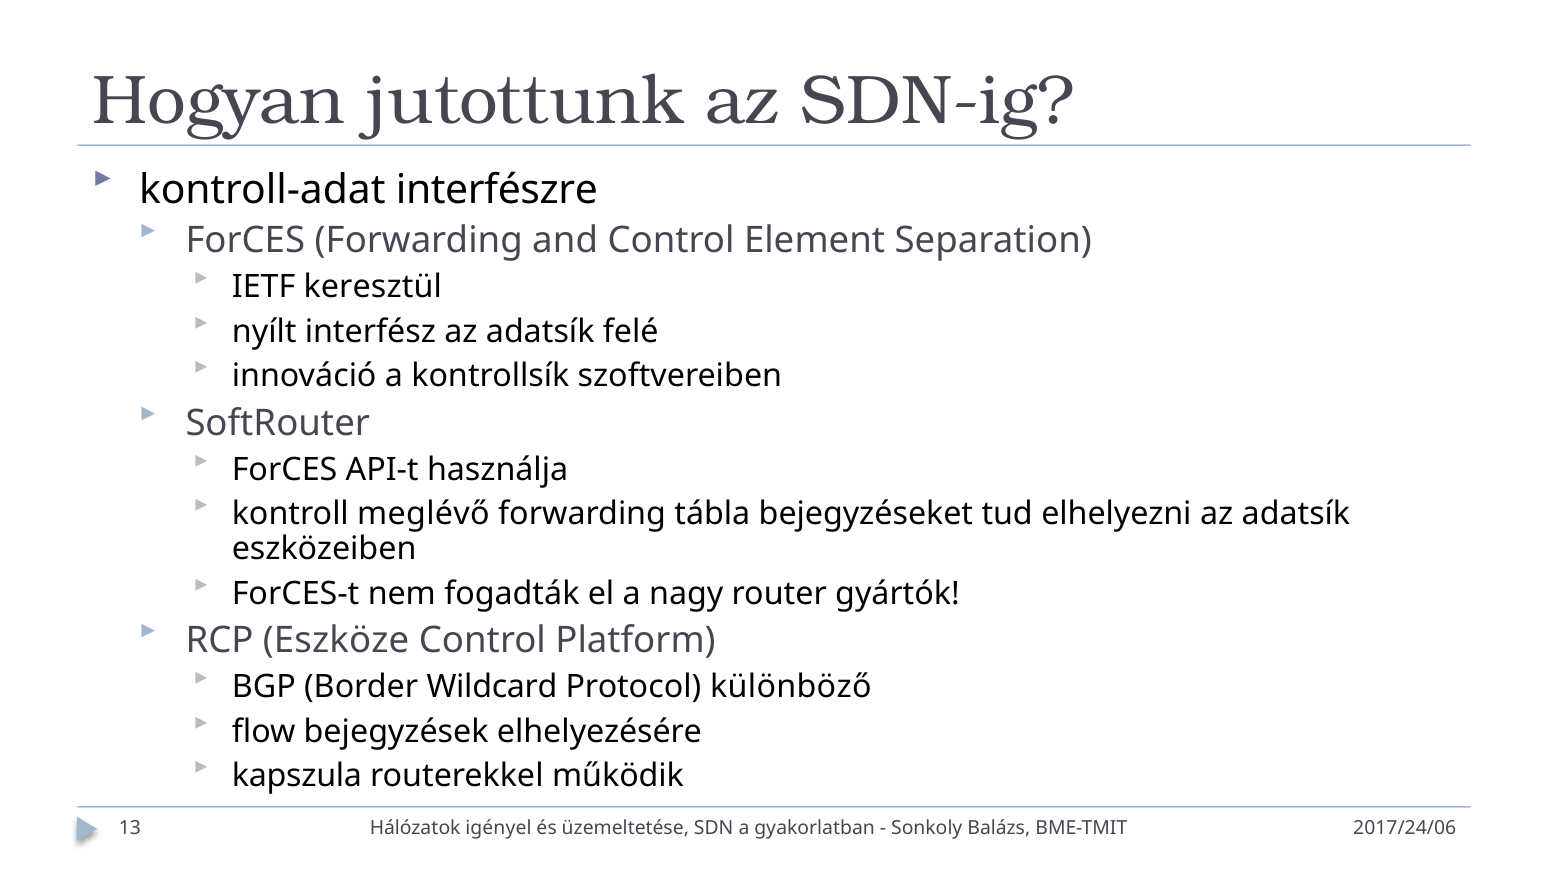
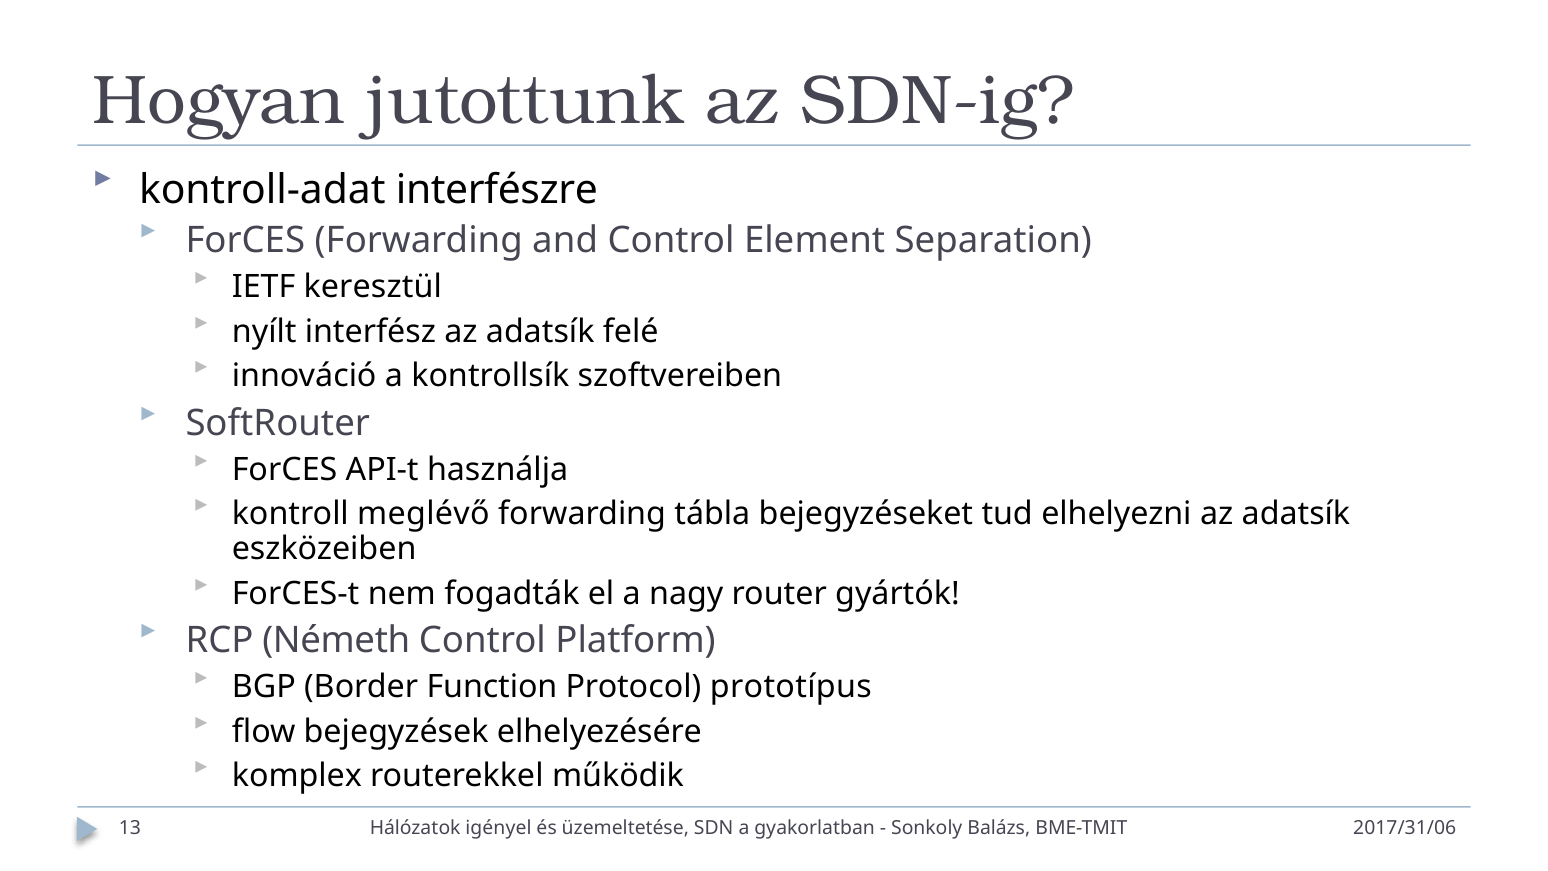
Eszköze: Eszköze -> Németh
Wildcard: Wildcard -> Function
különböző: különböző -> prototípus
kapszula: kapszula -> komplex
2017/24/06: 2017/24/06 -> 2017/31/06
